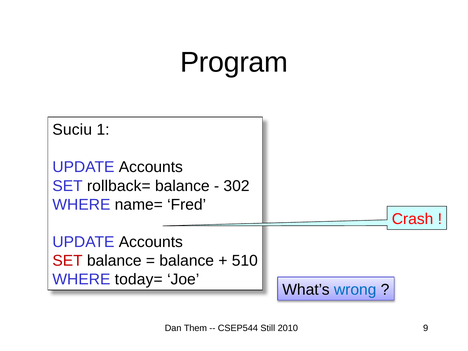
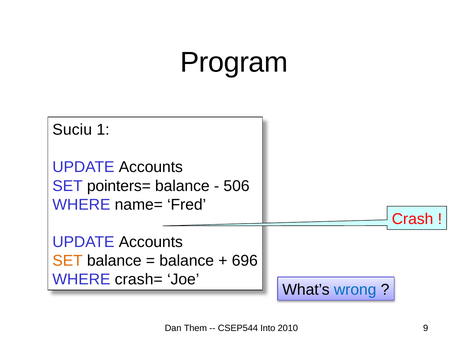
rollback=: rollback= -> pointers=
302: 302 -> 506
SET at (68, 261) colour: red -> orange
510: 510 -> 696
today=: today= -> crash=
Still: Still -> Into
